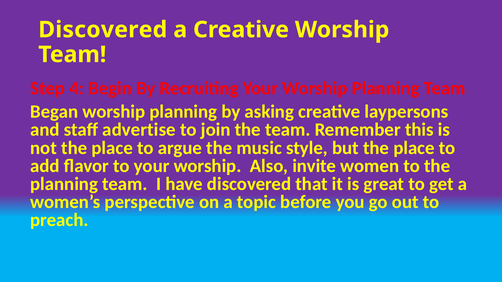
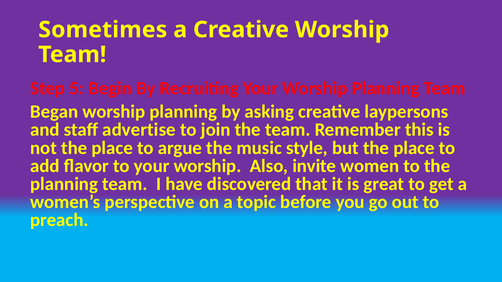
Discovered at (103, 30): Discovered -> Sometimes
4: 4 -> 5
